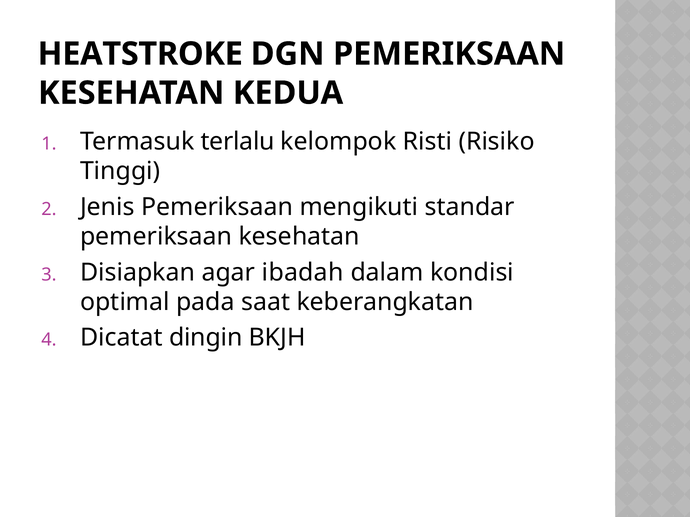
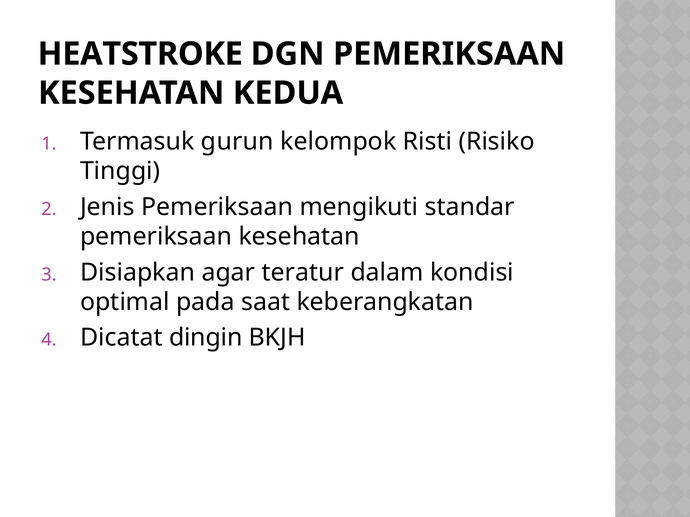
terlalu: terlalu -> gurun
ibadah: ibadah -> teratur
